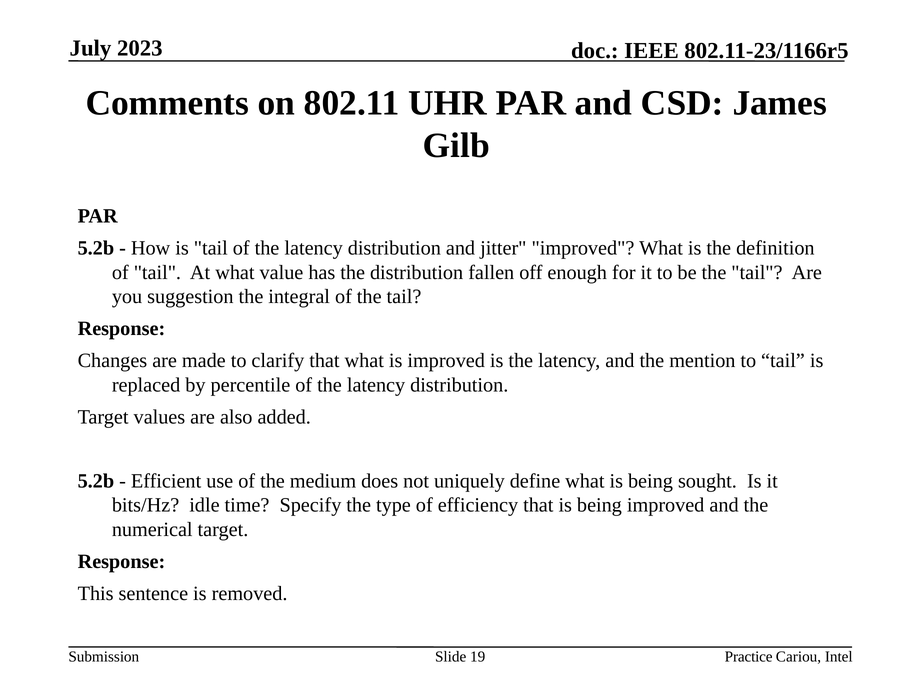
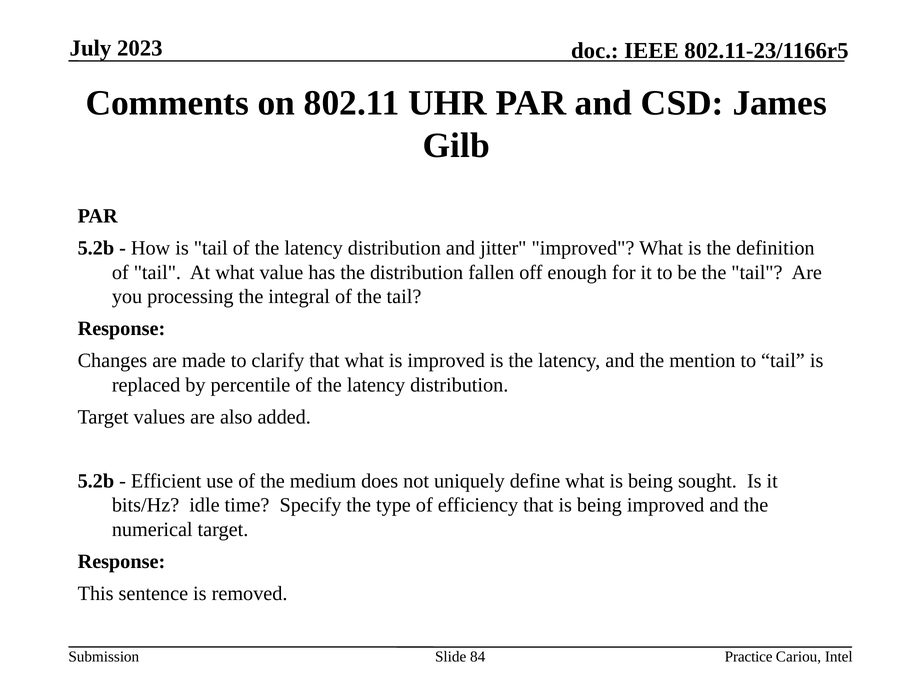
suggestion: suggestion -> processing
19: 19 -> 84
